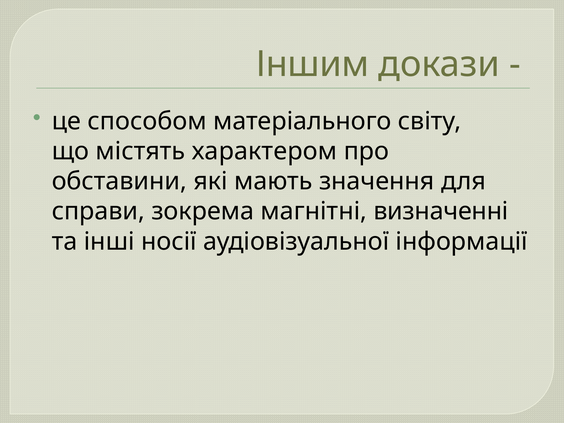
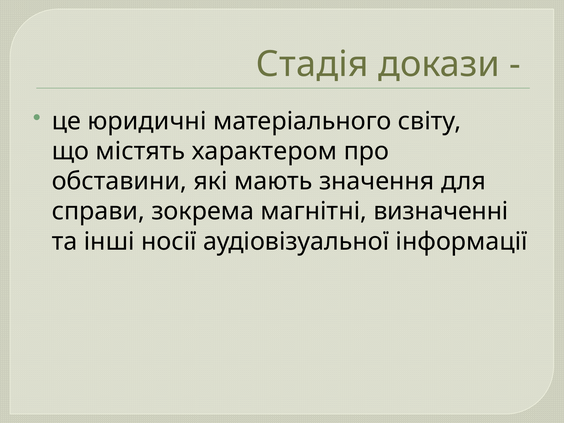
Іншим: Іншим -> Стадія
способом: способом -> юридичні
